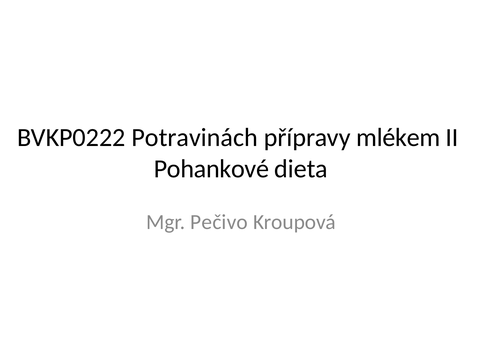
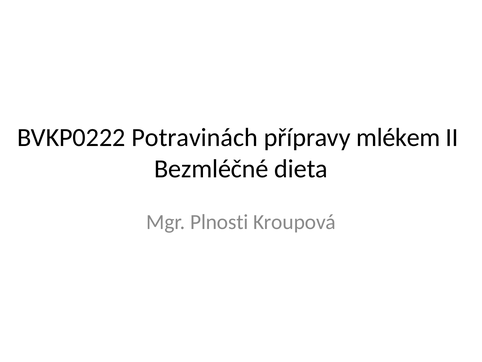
Pohankové: Pohankové -> Bezmléčné
Pečivo: Pečivo -> Plnosti
